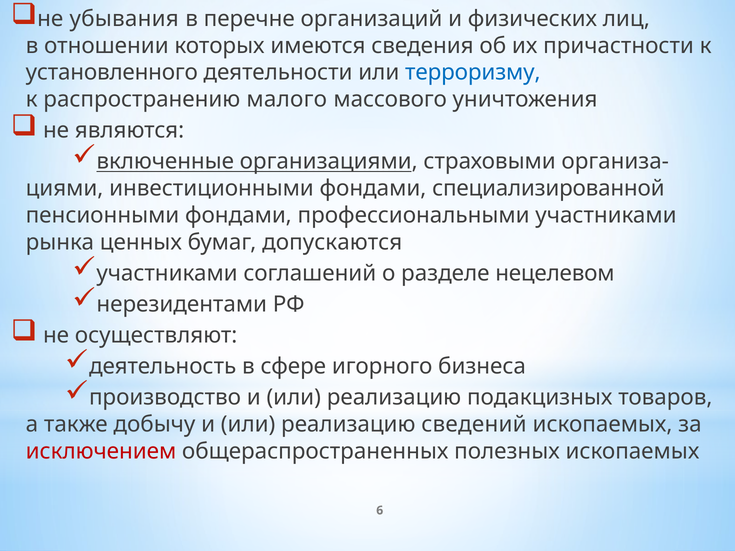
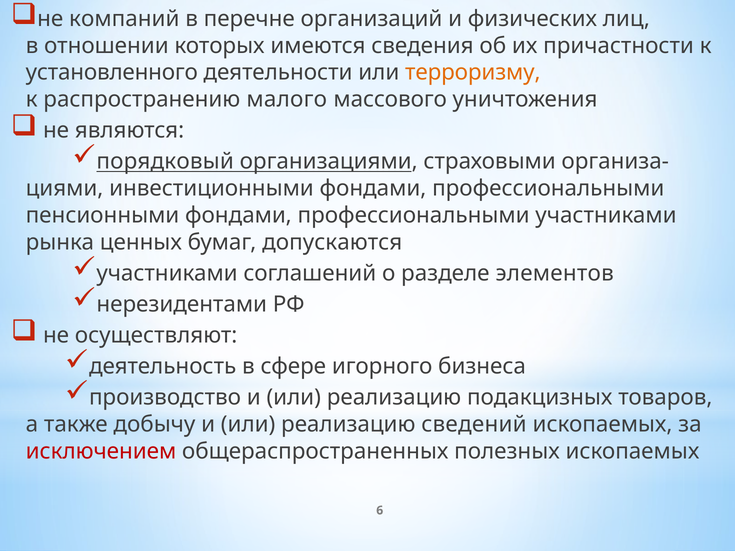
убывания: убывания -> компаний
терроризму colour: blue -> orange
включенные: включенные -> порядковый
инвестиционными фондами специализированной: специализированной -> профессиональными
нецелевом: нецелевом -> элементов
